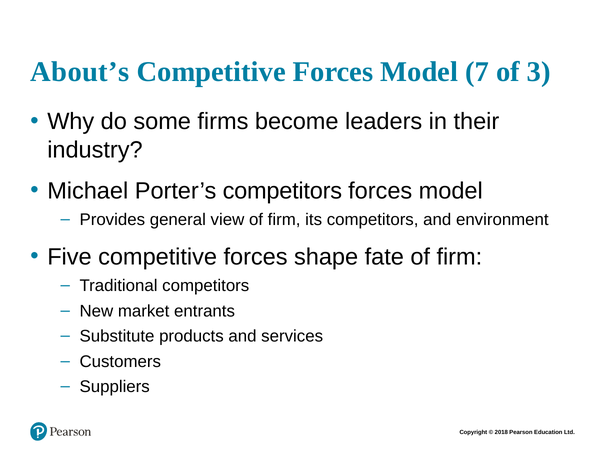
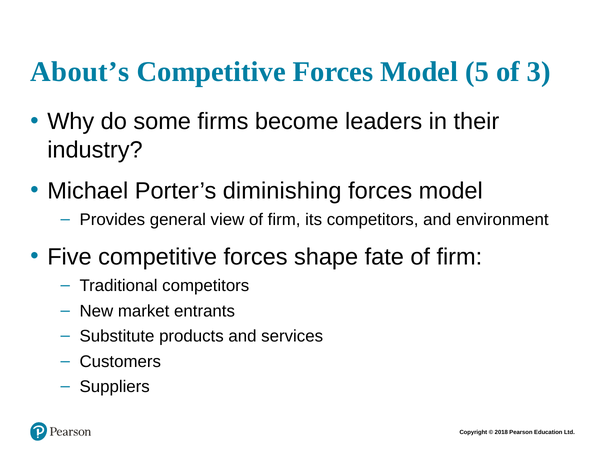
7: 7 -> 5
Porter’s competitors: competitors -> diminishing
